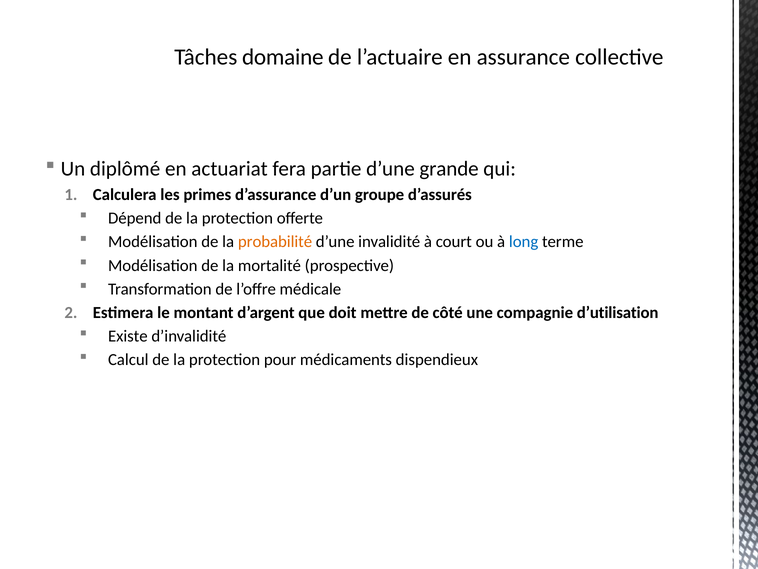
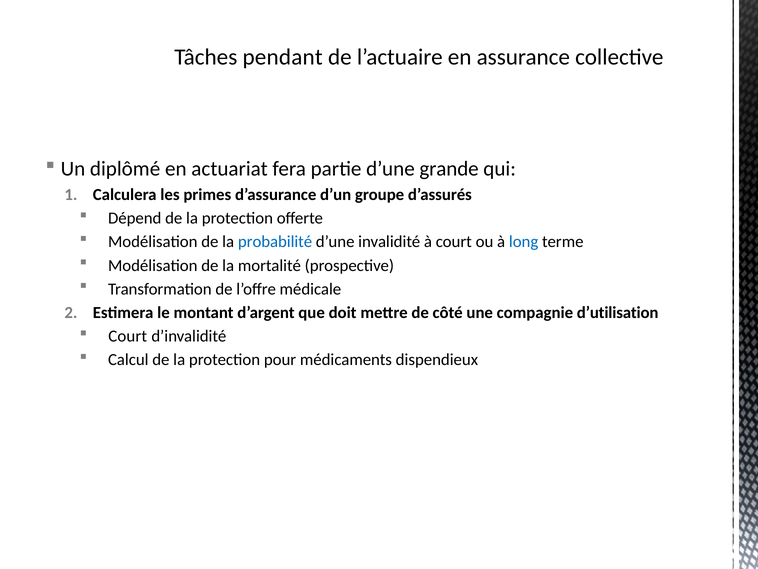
domaine: domaine -> pendant
probabilité colour: orange -> blue
Existe at (128, 336): Existe -> Court
